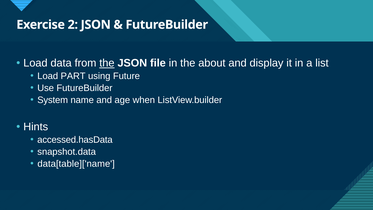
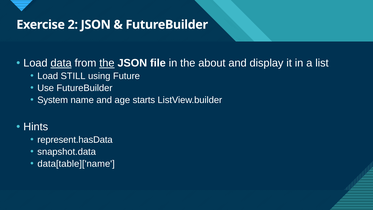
data underline: none -> present
PART: PART -> STILL
when: when -> starts
accessed.hasData: accessed.hasData -> represent.hasData
